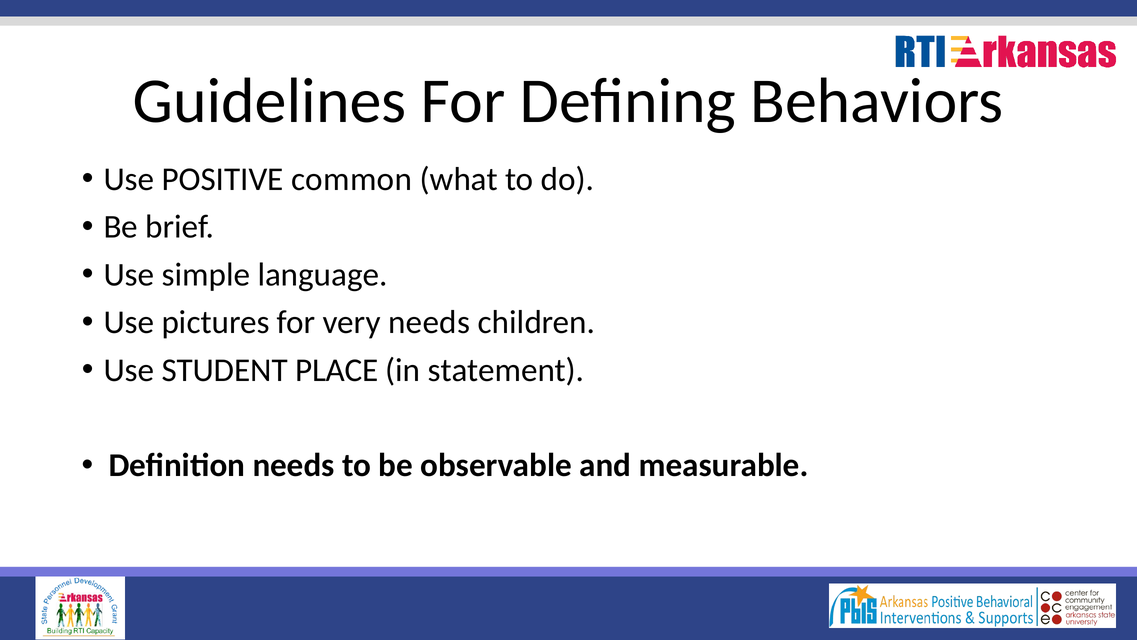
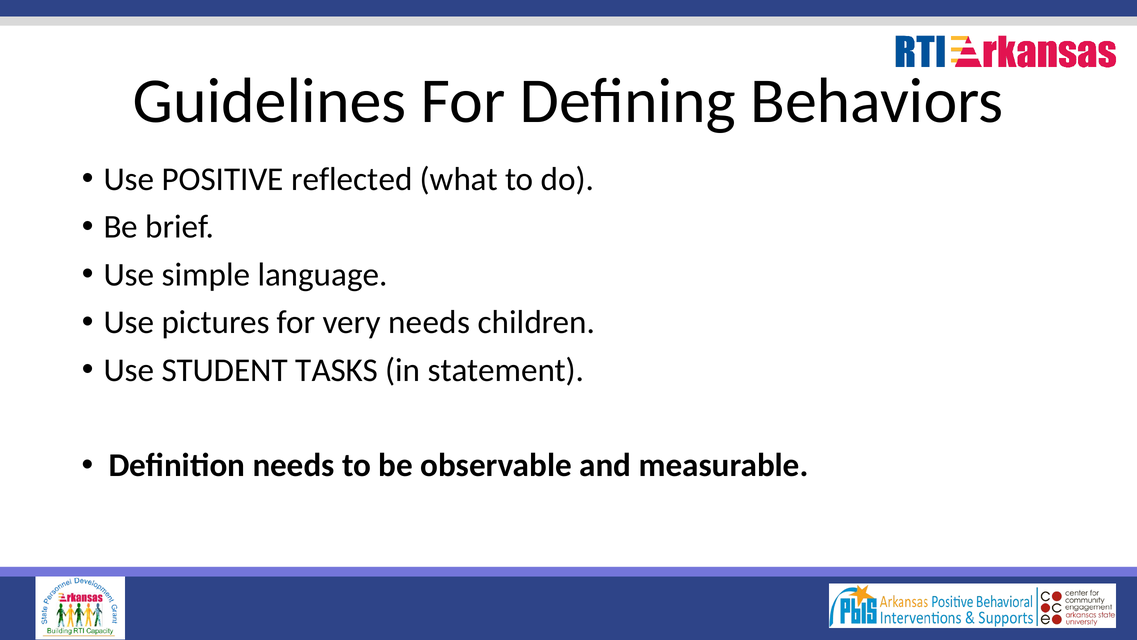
common: common -> reflected
PLACE: PLACE -> TASKS
